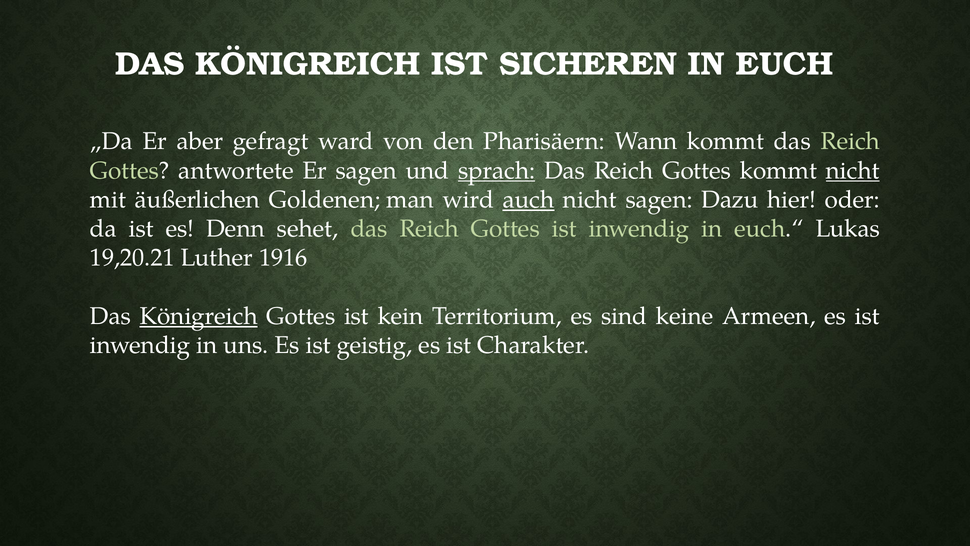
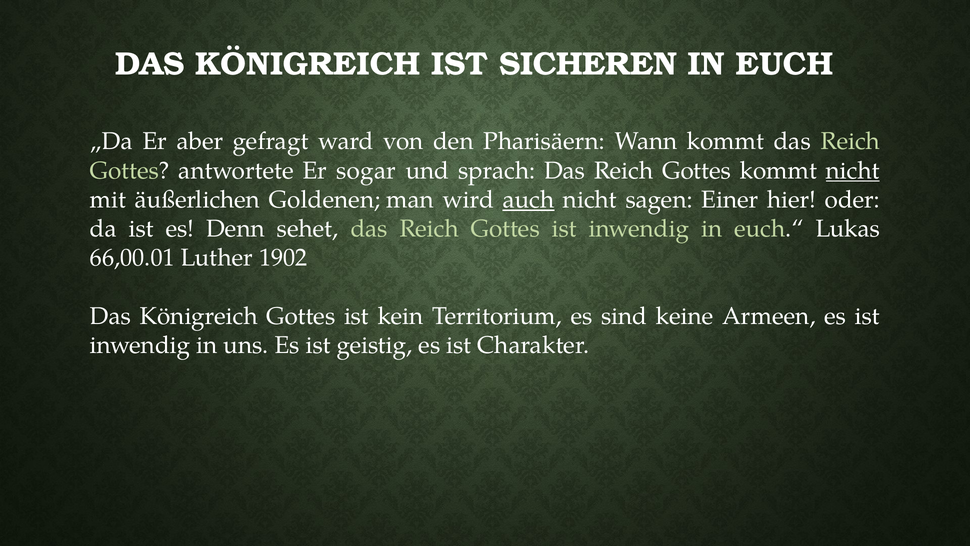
Er sagen: sagen -> sogar
sprach underline: present -> none
Dazu: Dazu -> Einer
19,20.21: 19,20.21 -> 66,00.01
1916: 1916 -> 1902
Königreich at (199, 316) underline: present -> none
